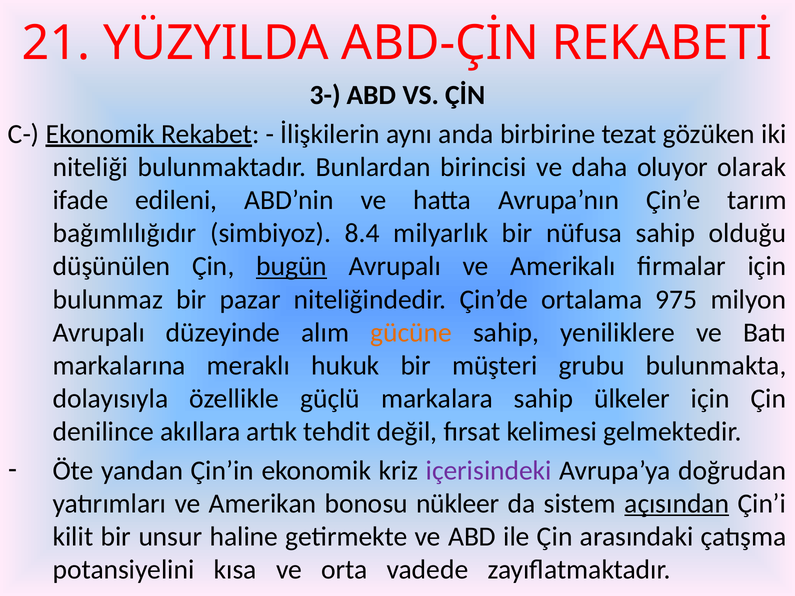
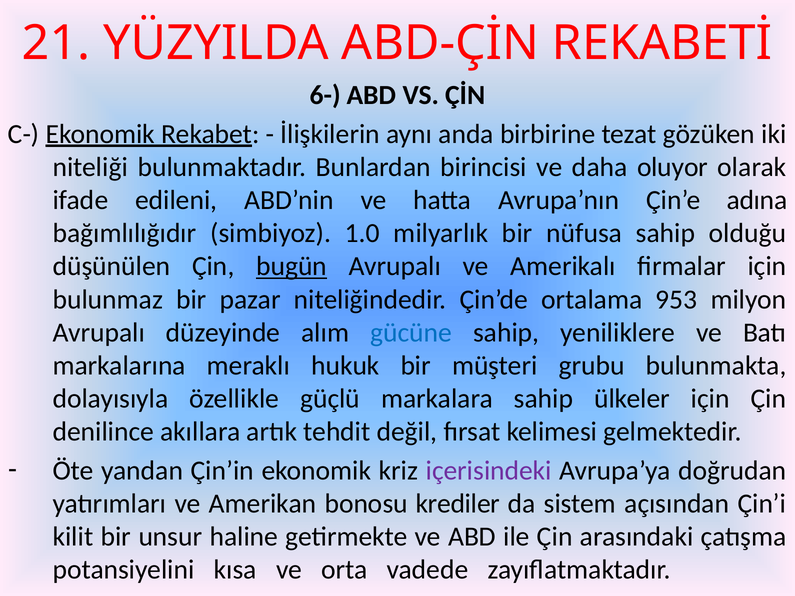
3-: 3- -> 6-
tarım: tarım -> adına
8.4: 8.4 -> 1.0
975: 975 -> 953
gücüne colour: orange -> blue
nükleer: nükleer -> krediler
açısından underline: present -> none
